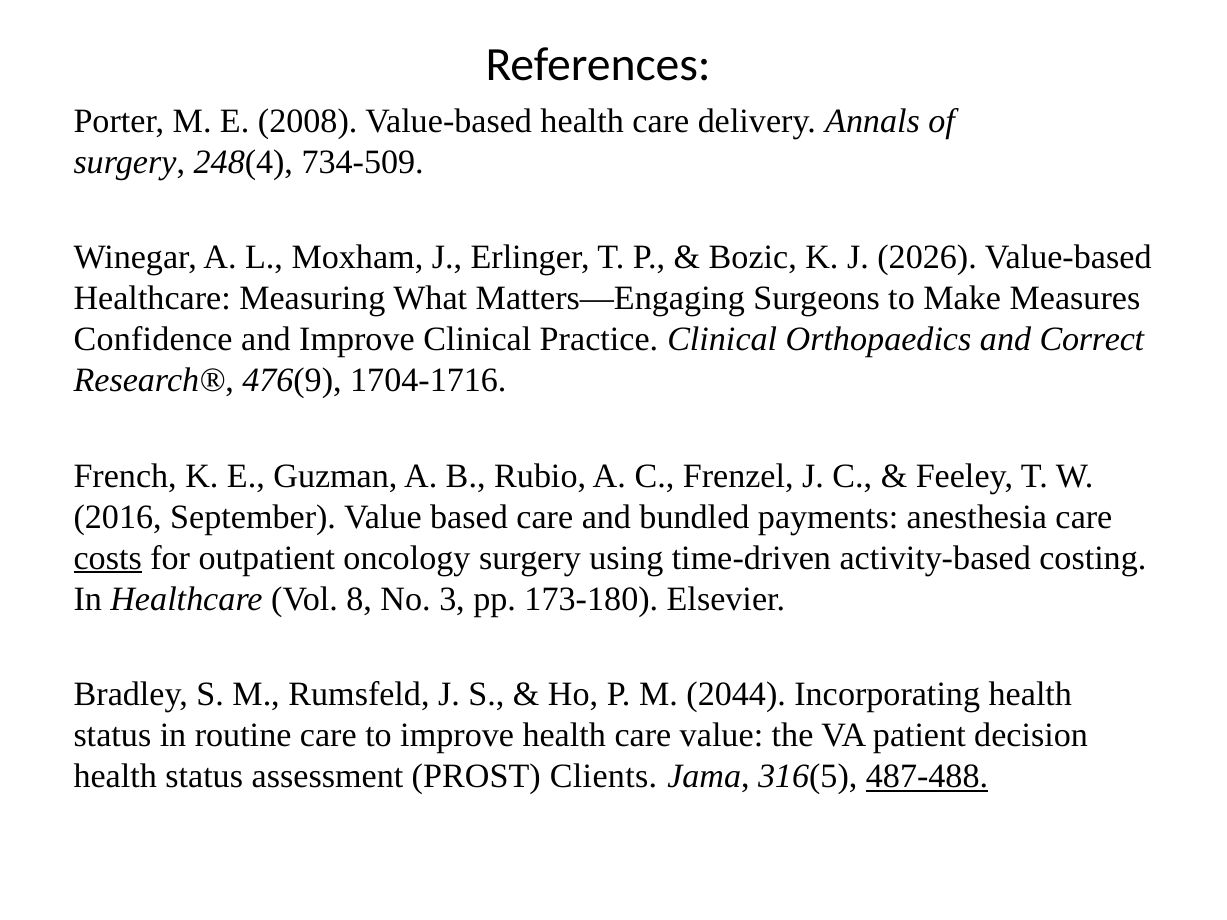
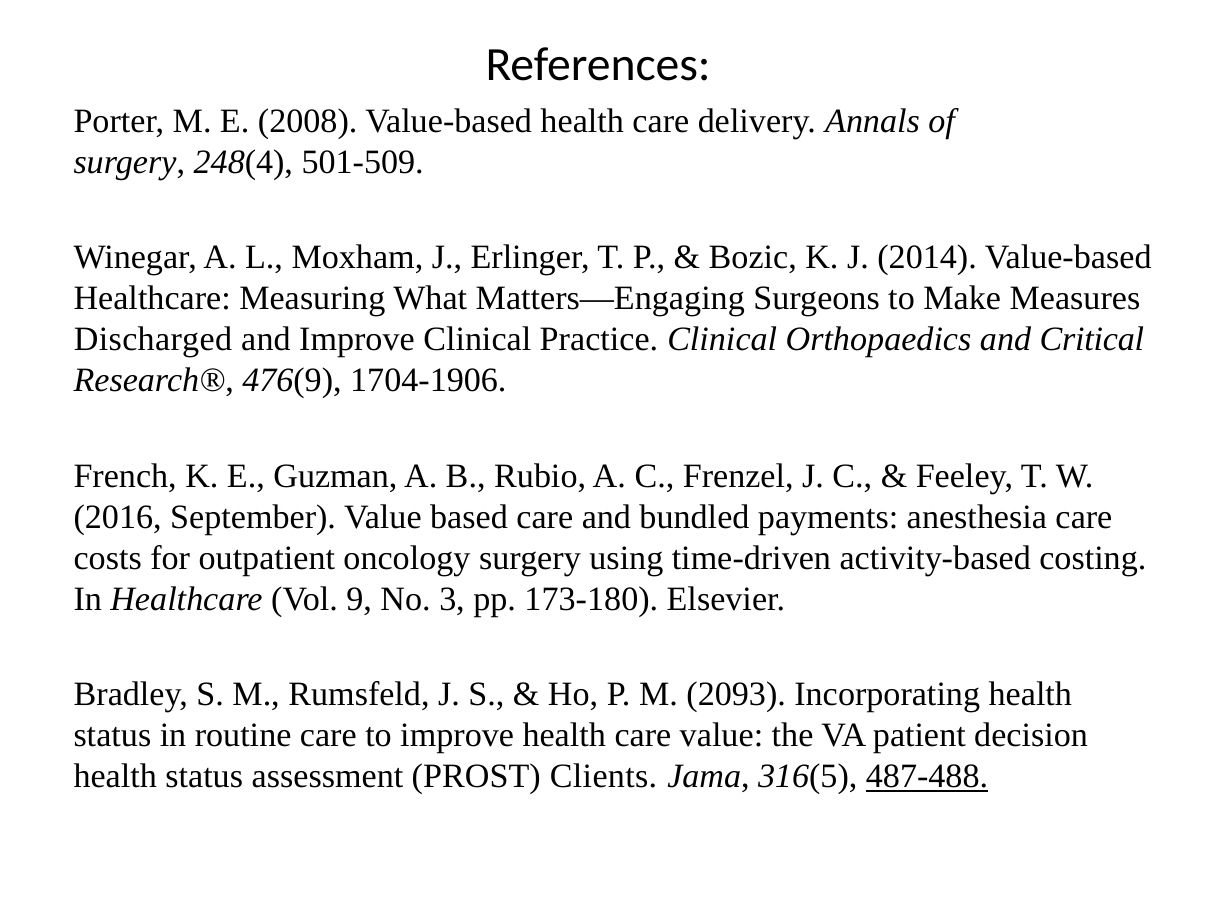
734-509: 734-509 -> 501-509
2026: 2026 -> 2014
Confidence: Confidence -> Discharged
Correct: Correct -> Critical
1704-1716: 1704-1716 -> 1704-1906
costs underline: present -> none
8: 8 -> 9
2044: 2044 -> 2093
